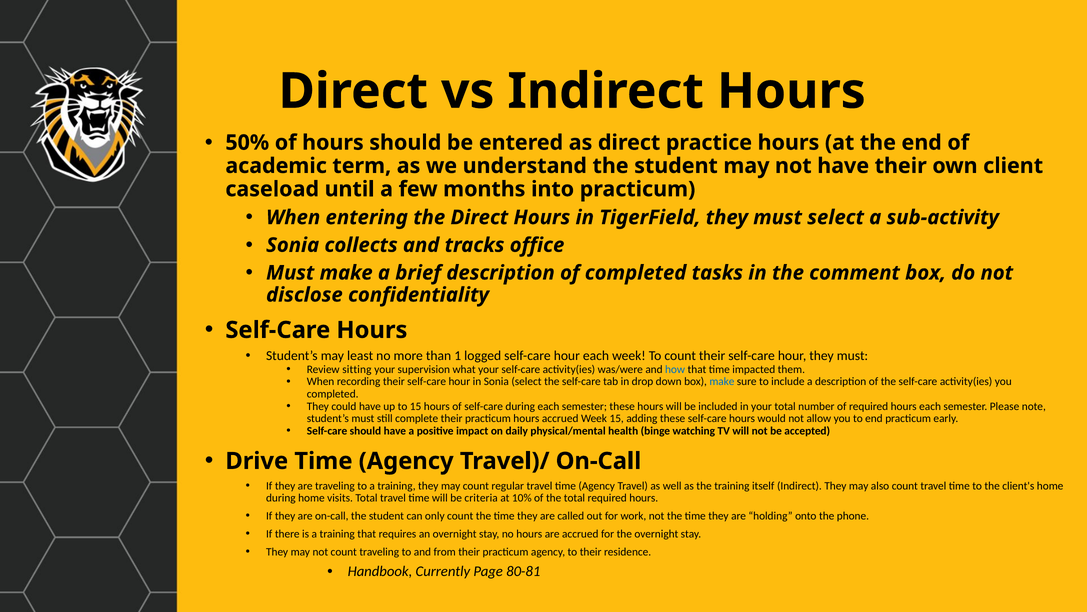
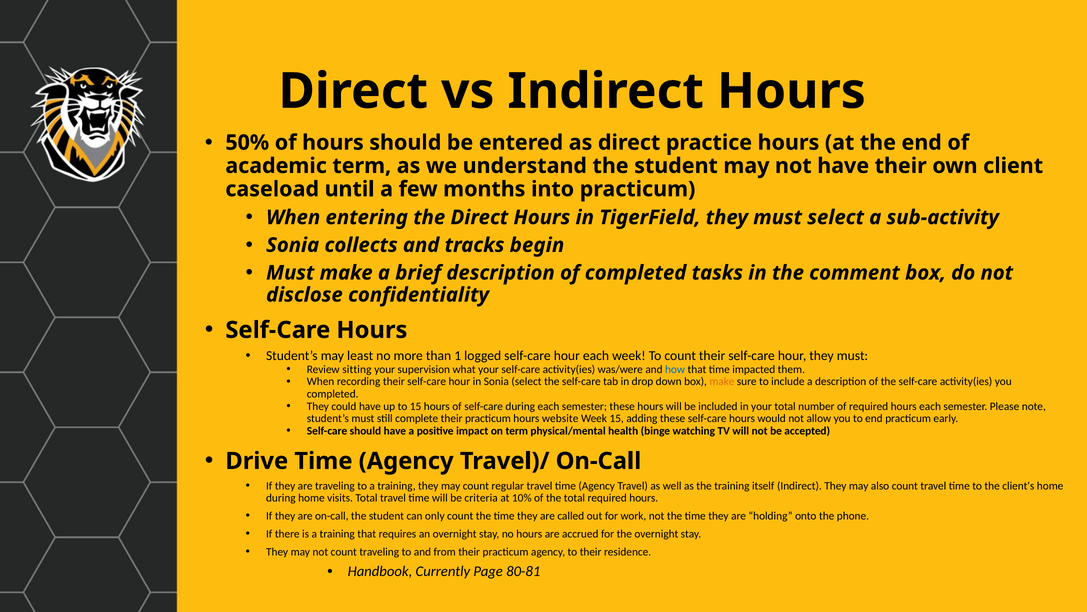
office: office -> begin
make at (722, 381) colour: blue -> orange
hours accrued: accrued -> website
on daily: daily -> term
